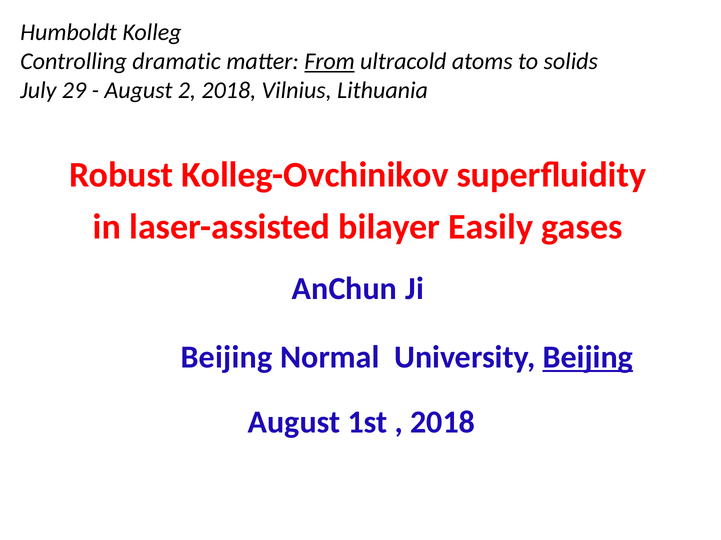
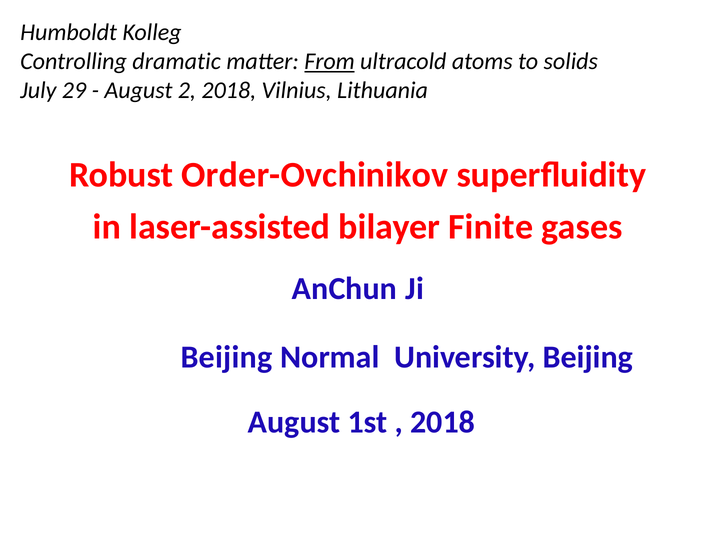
Kolleg-Ovchinikov: Kolleg-Ovchinikov -> Order-Ovchinikov
Easily: Easily -> Finite
Beijing at (588, 358) underline: present -> none
